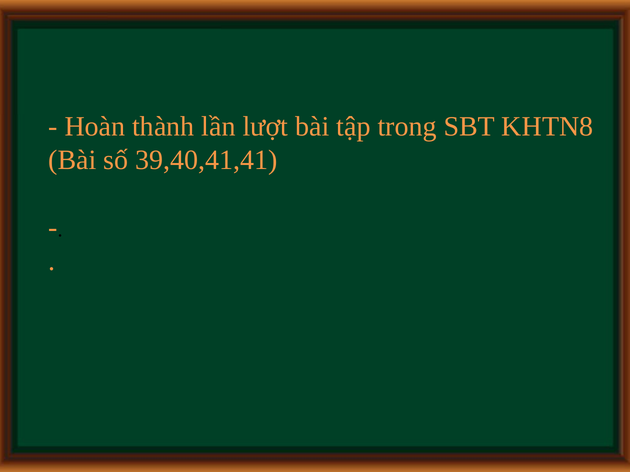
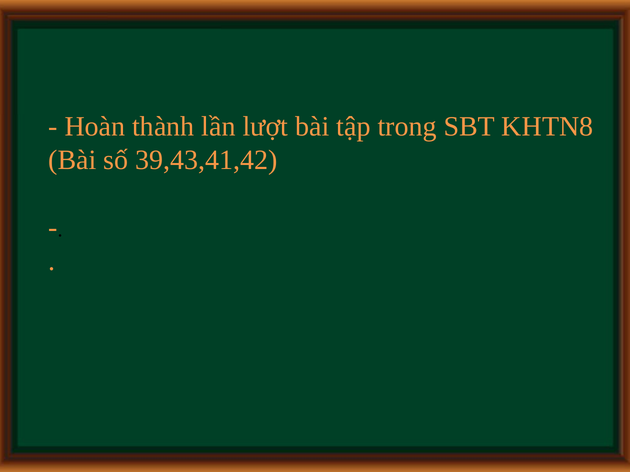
39,40,41,41: 39,40,41,41 -> 39,43,41,42
